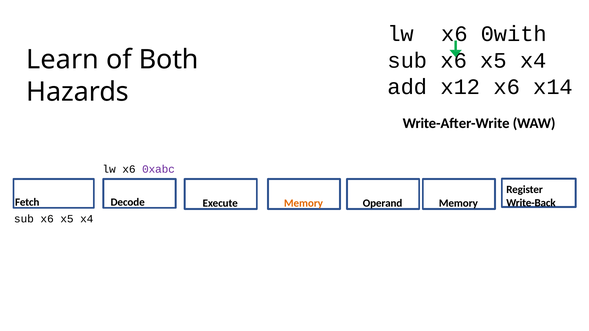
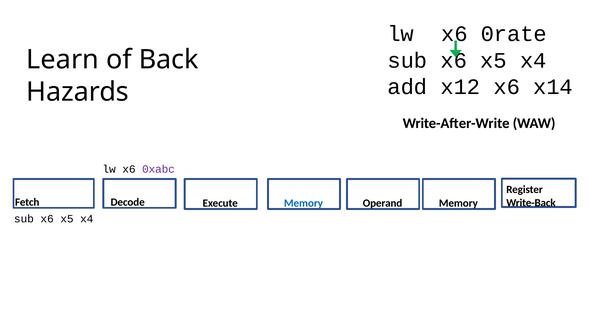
0with: 0with -> 0rate
Both: Both -> Back
Memory at (303, 203) colour: orange -> blue
